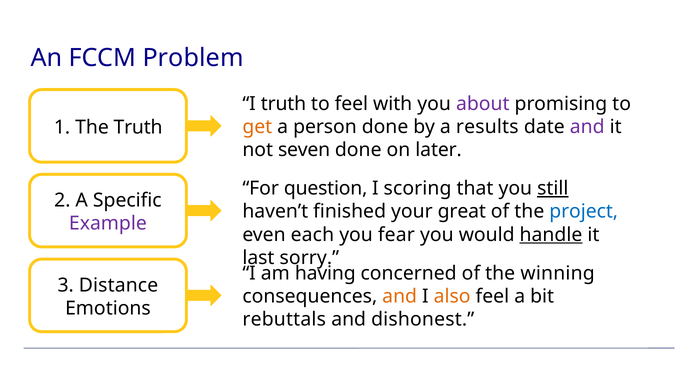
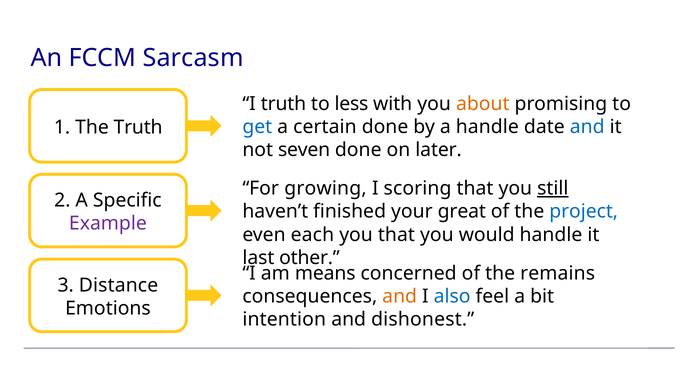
Problem: Problem -> Sarcasm
to feel: feel -> less
about colour: purple -> orange
get colour: orange -> blue
person: person -> certain
a results: results -> handle
and at (587, 127) colour: purple -> blue
question: question -> growing
you fear: fear -> that
handle at (551, 235) underline: present -> none
sorry: sorry -> other
having: having -> means
winning: winning -> remains
also colour: orange -> blue
rebuttals: rebuttals -> intention
